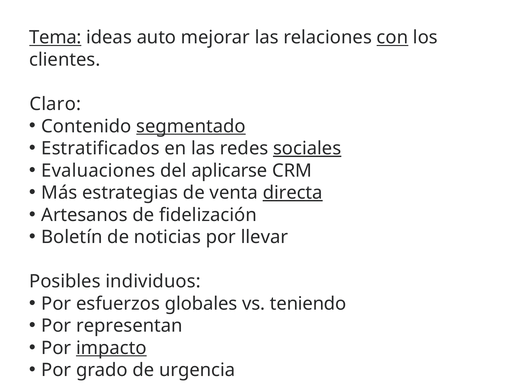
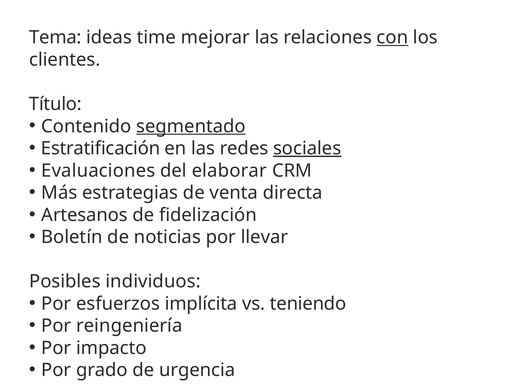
Tema underline: present -> none
auto: auto -> time
Claro: Claro -> Título
Estratificados: Estratificados -> Estratificación
aplicarse: aplicarse -> elaborar
directa underline: present -> none
globales: globales -> implícita
representan: representan -> reingeniería
impacto underline: present -> none
